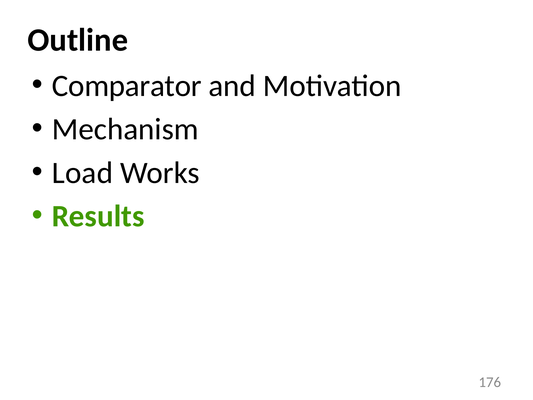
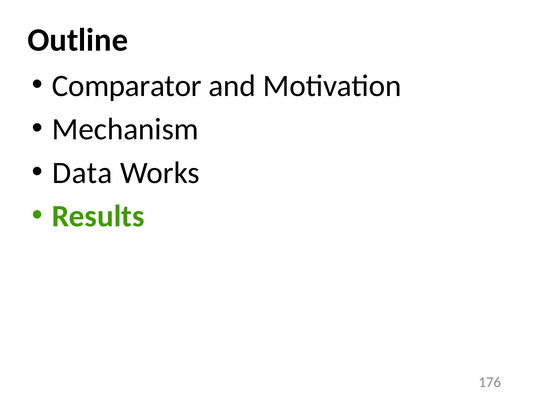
Load: Load -> Data
